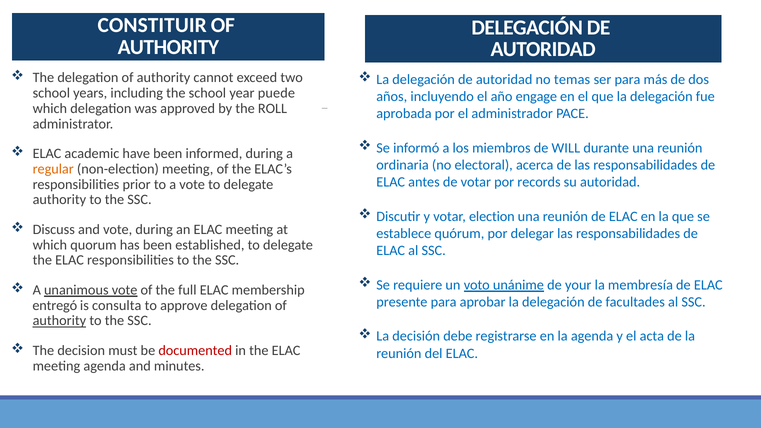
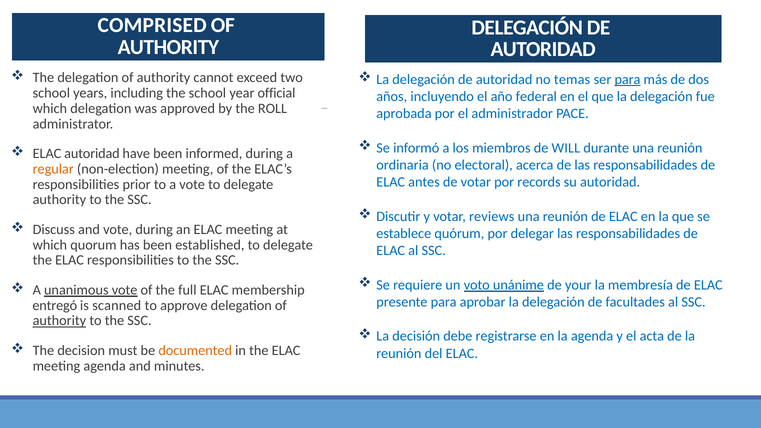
CONSTITUIR: CONSTITUIR -> COMPRISED
para at (627, 79) underline: none -> present
puede: puede -> official
engage: engage -> federal
ELAC academic: academic -> autoridad
election: election -> reviews
consulta: consulta -> scanned
documented colour: red -> orange
